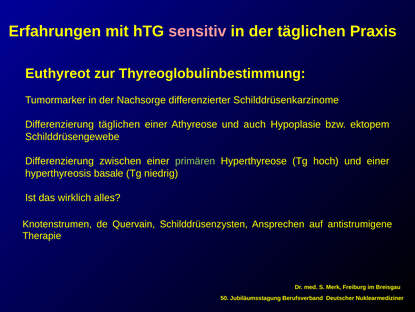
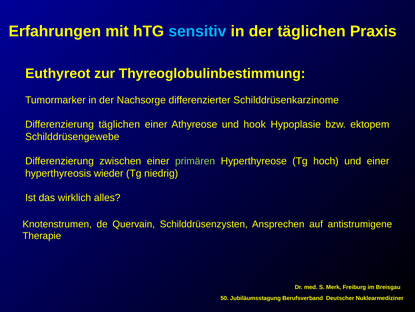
sensitiv colour: pink -> light blue
auch: auch -> hook
basale: basale -> wieder
